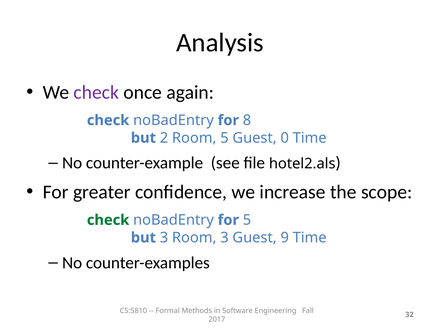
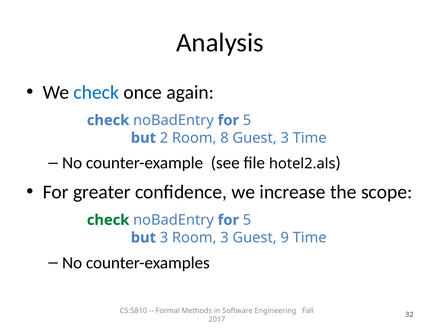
check at (96, 92) colour: purple -> blue
8 at (247, 120): 8 -> 5
Room 5: 5 -> 8
Guest 0: 0 -> 3
